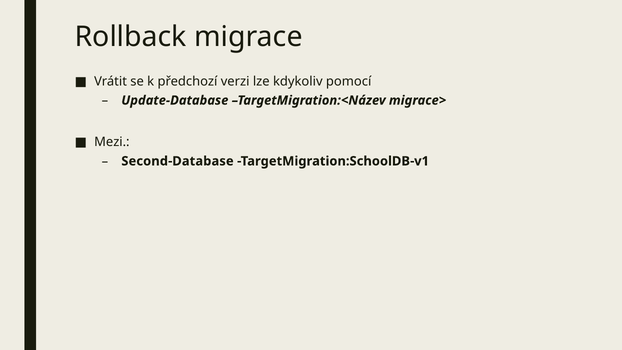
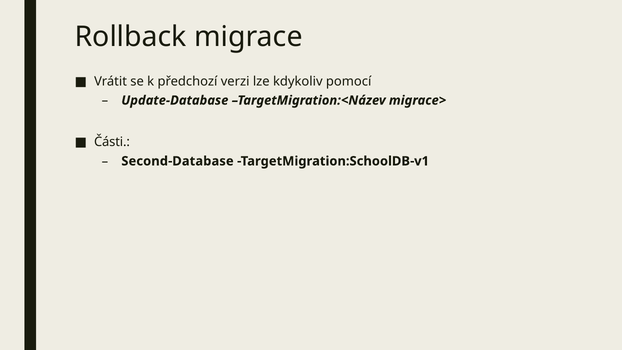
Mezi: Mezi -> Části
